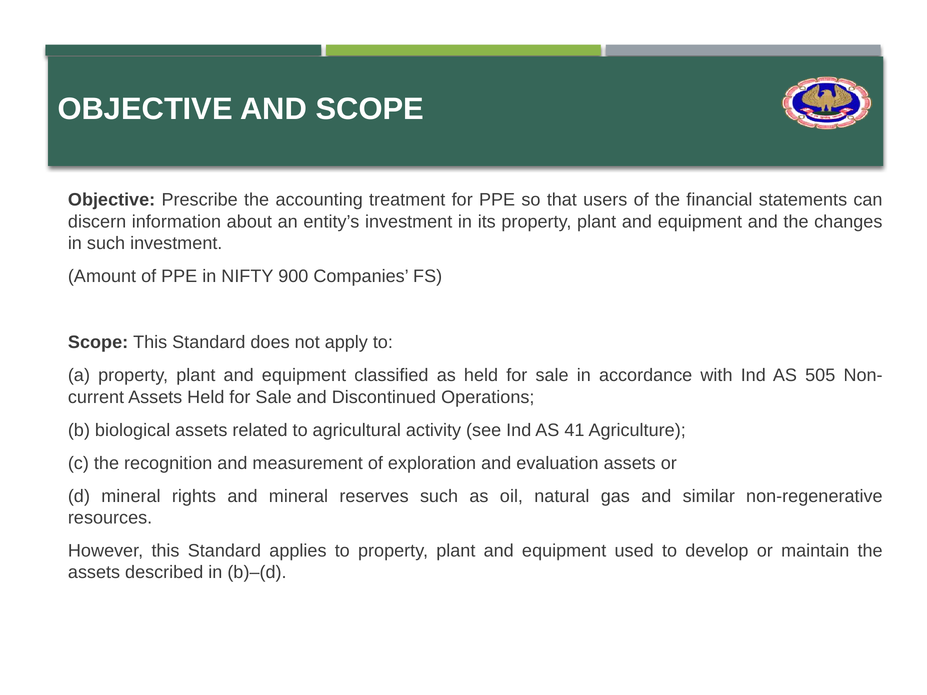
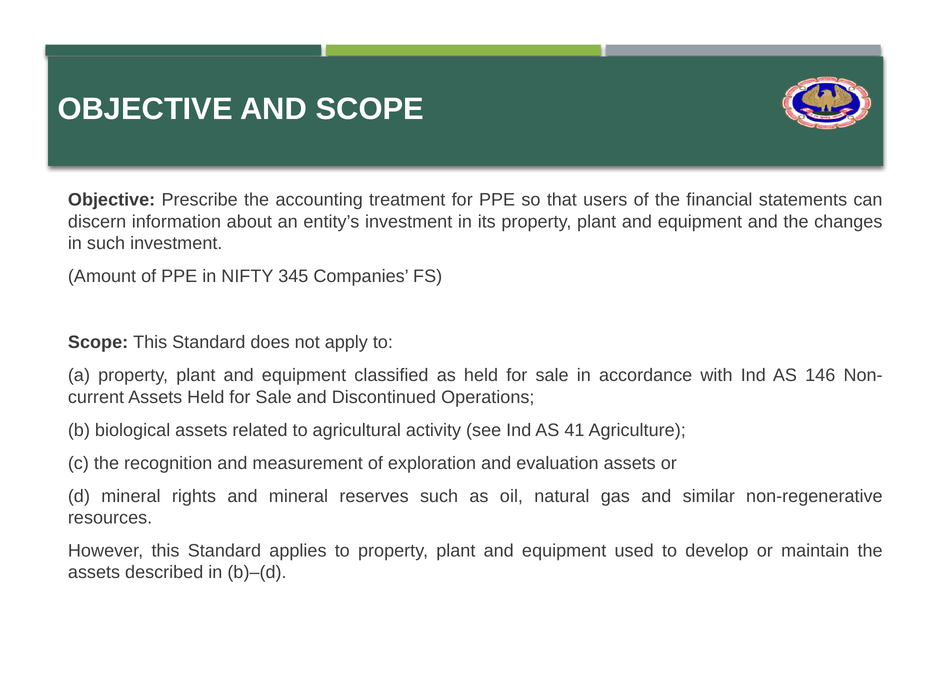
900: 900 -> 345
505: 505 -> 146
